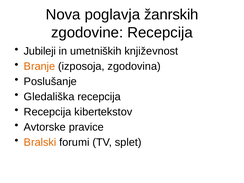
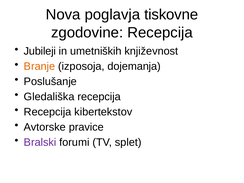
žanrskih: žanrskih -> tiskovne
zgodovina: zgodovina -> dojemanja
Bralski colour: orange -> purple
